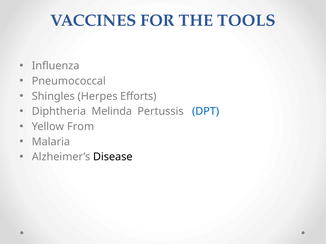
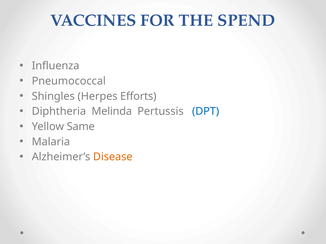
TOOLS: TOOLS -> SPEND
From: From -> Same
Disease colour: black -> orange
